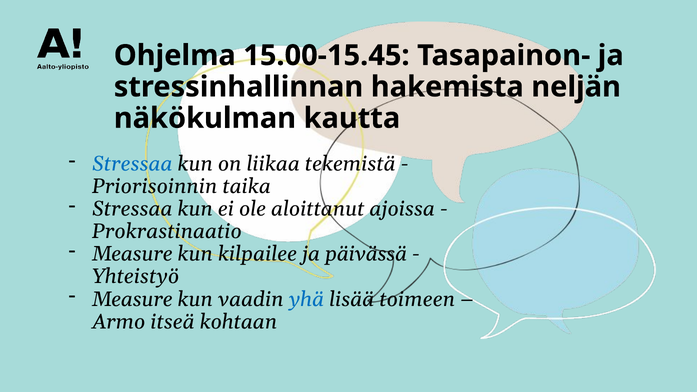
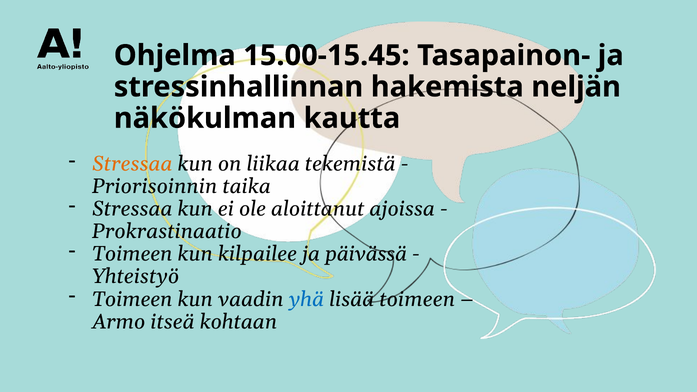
Stressaa at (132, 164) colour: blue -> orange
Measure at (132, 254): Measure -> Toimeen
Measure at (132, 299): Measure -> Toimeen
